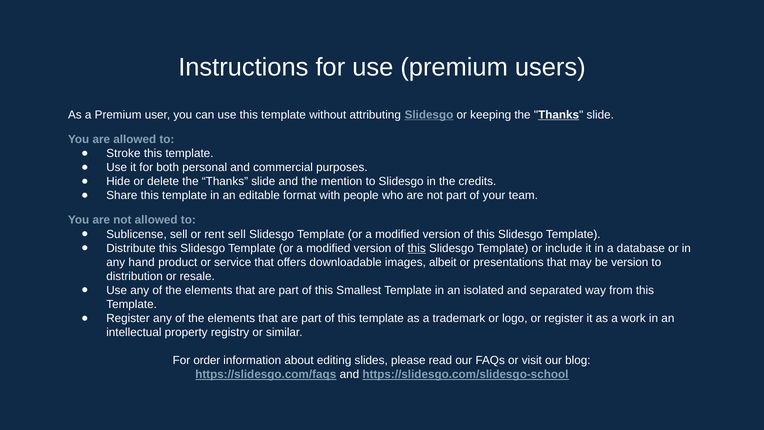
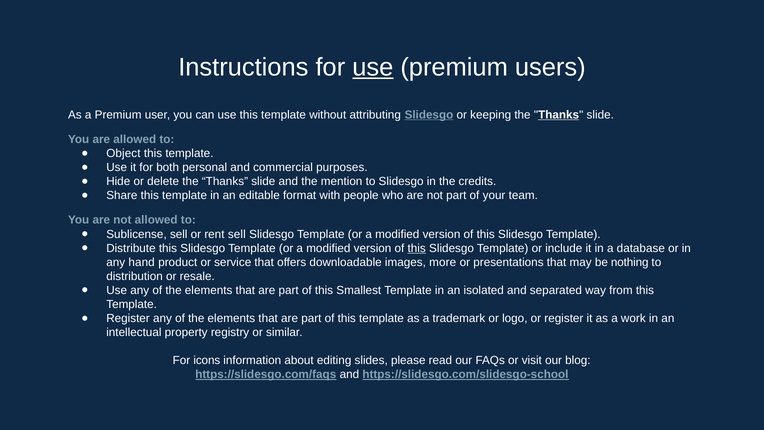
use at (373, 67) underline: none -> present
Stroke: Stroke -> Object
albeit: albeit -> more
be version: version -> nothing
order: order -> icons
